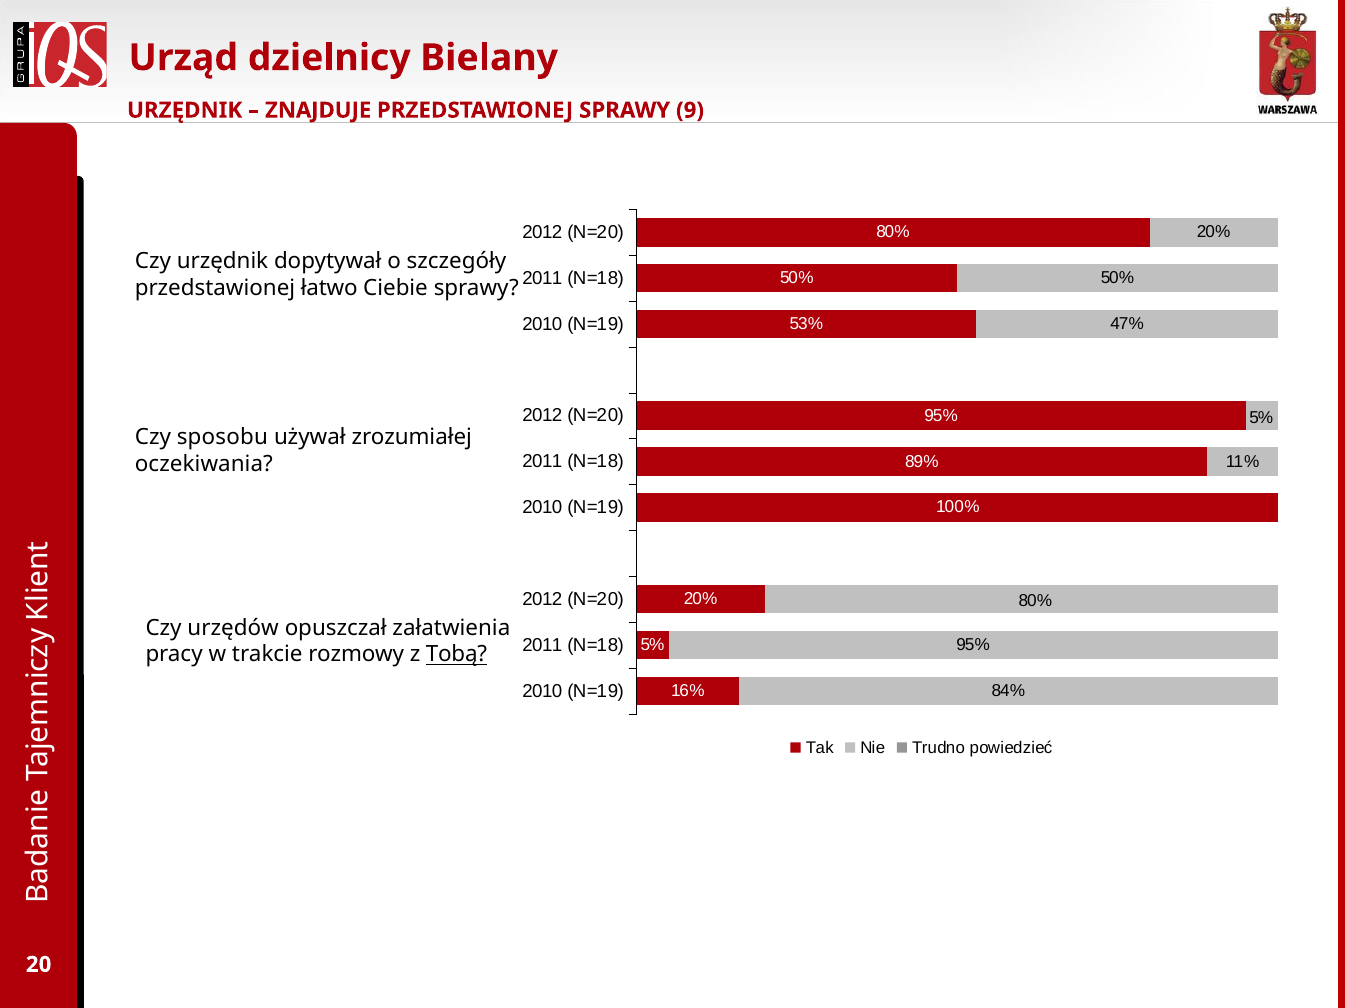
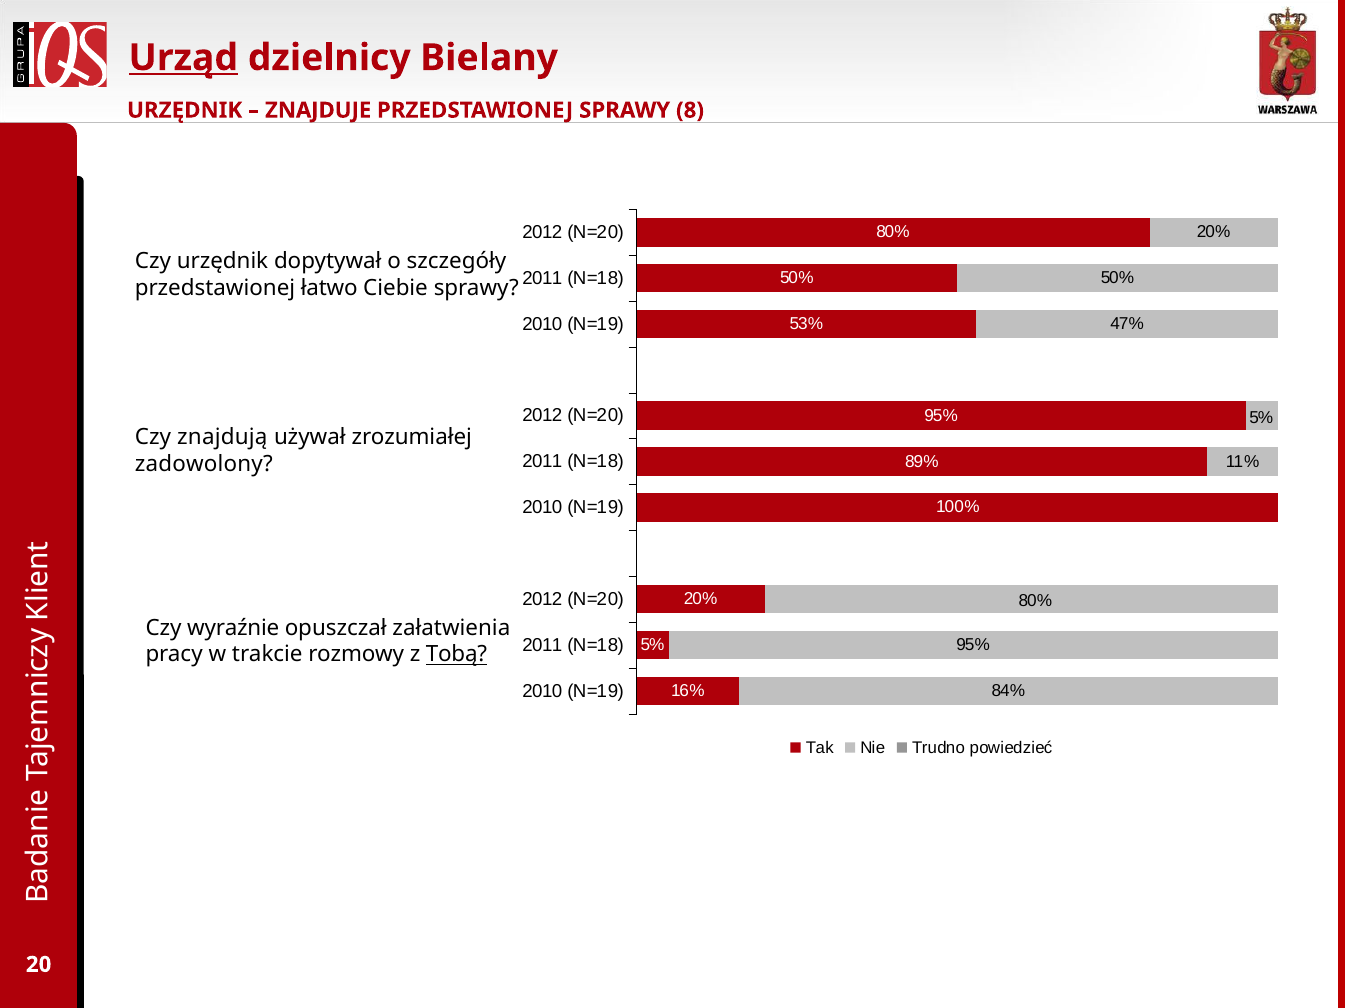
Urząd underline: none -> present
9: 9 -> 8
sposobu: sposobu -> znajdują
oczekiwania: oczekiwania -> zadowolony
urzędów: urzędów -> wyraźnie
